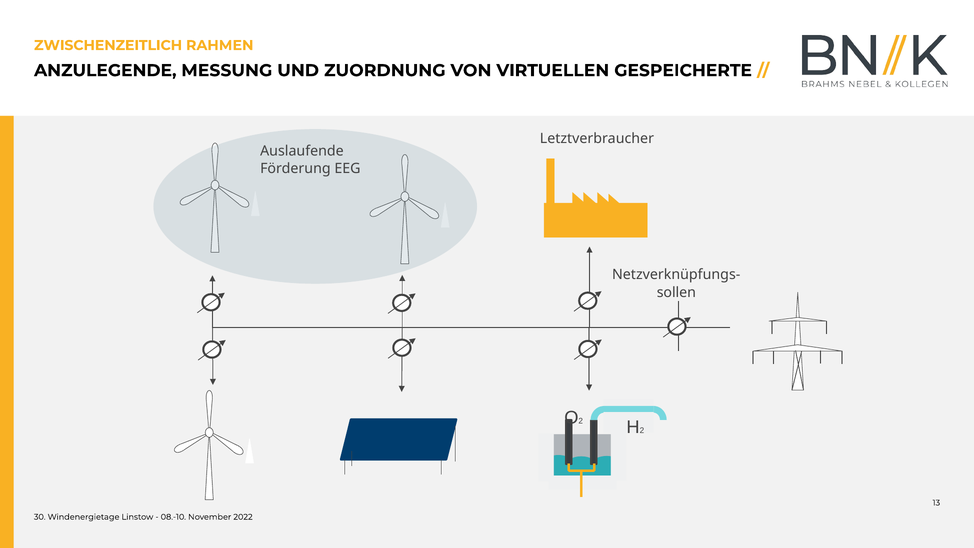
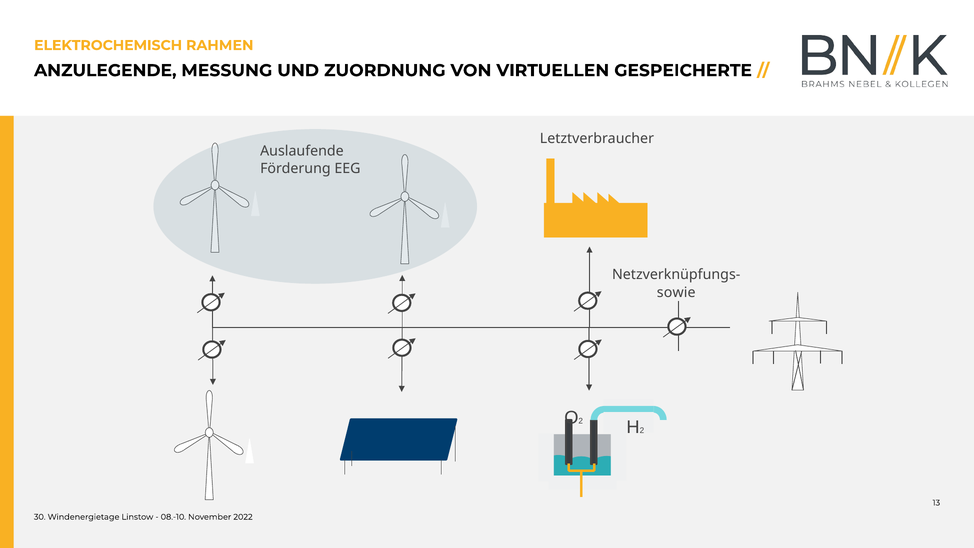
ZWISCHENZEITLICH: ZWISCHENZEITLICH -> ELEKTROCHEMISCH
sollen: sollen -> sowie
